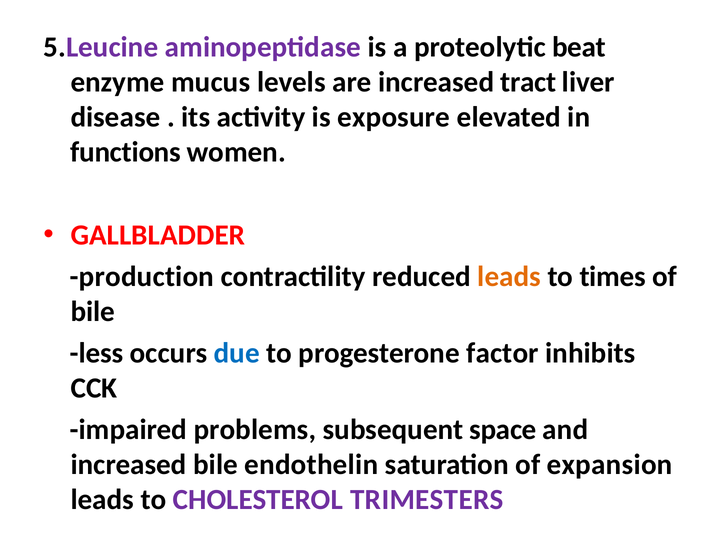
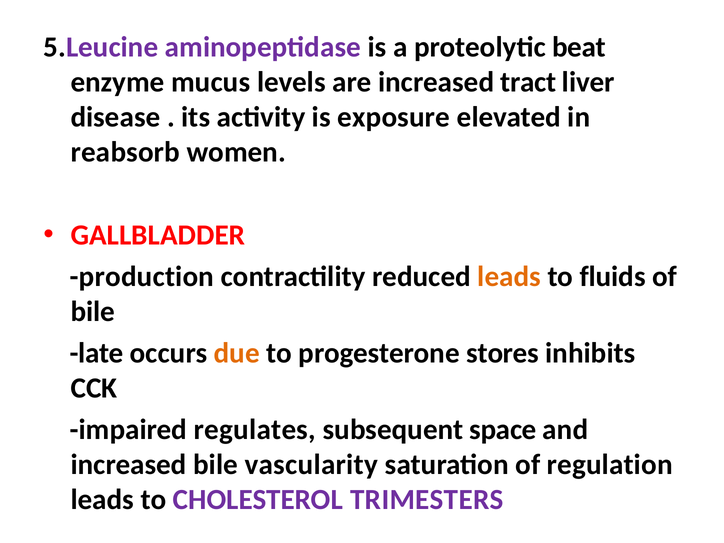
functions: functions -> reabsorb
times: times -> fluids
less: less -> late
due colour: blue -> orange
factor: factor -> stores
problems: problems -> regulates
endothelin: endothelin -> vascularity
expansion: expansion -> regulation
